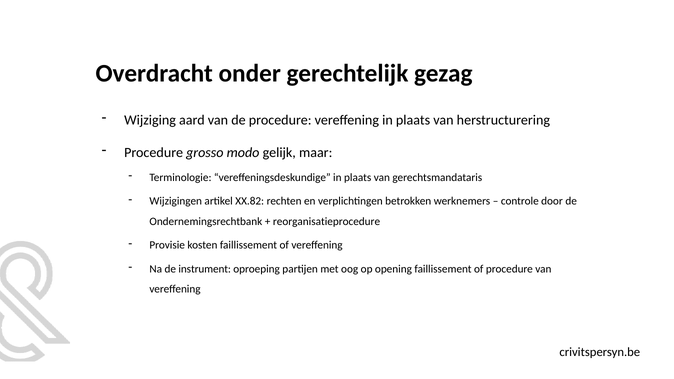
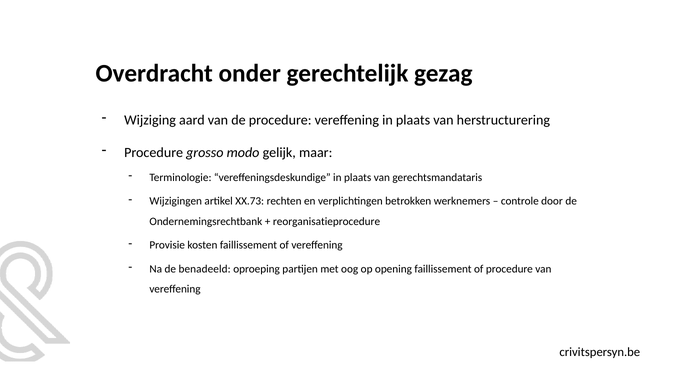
XX.82: XX.82 -> XX.73
instrument: instrument -> benadeeld
